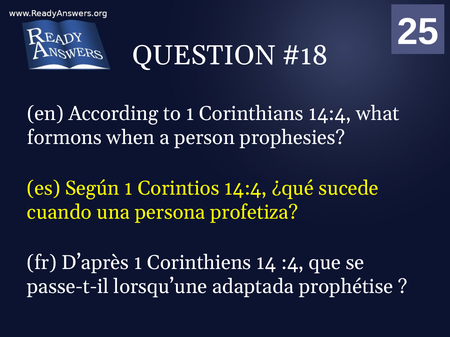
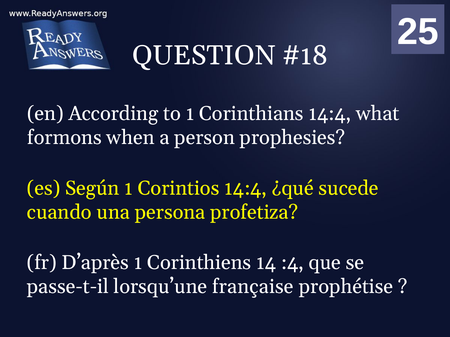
adaptada: adaptada -> française
